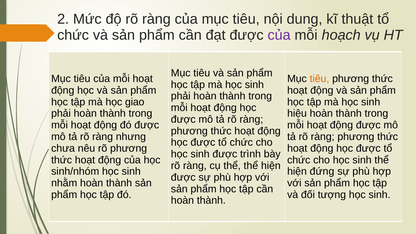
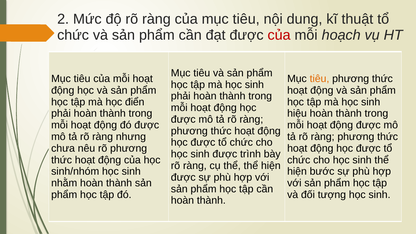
của at (279, 35) colour: purple -> red
giao: giao -> điển
đứng: đứng -> bước
